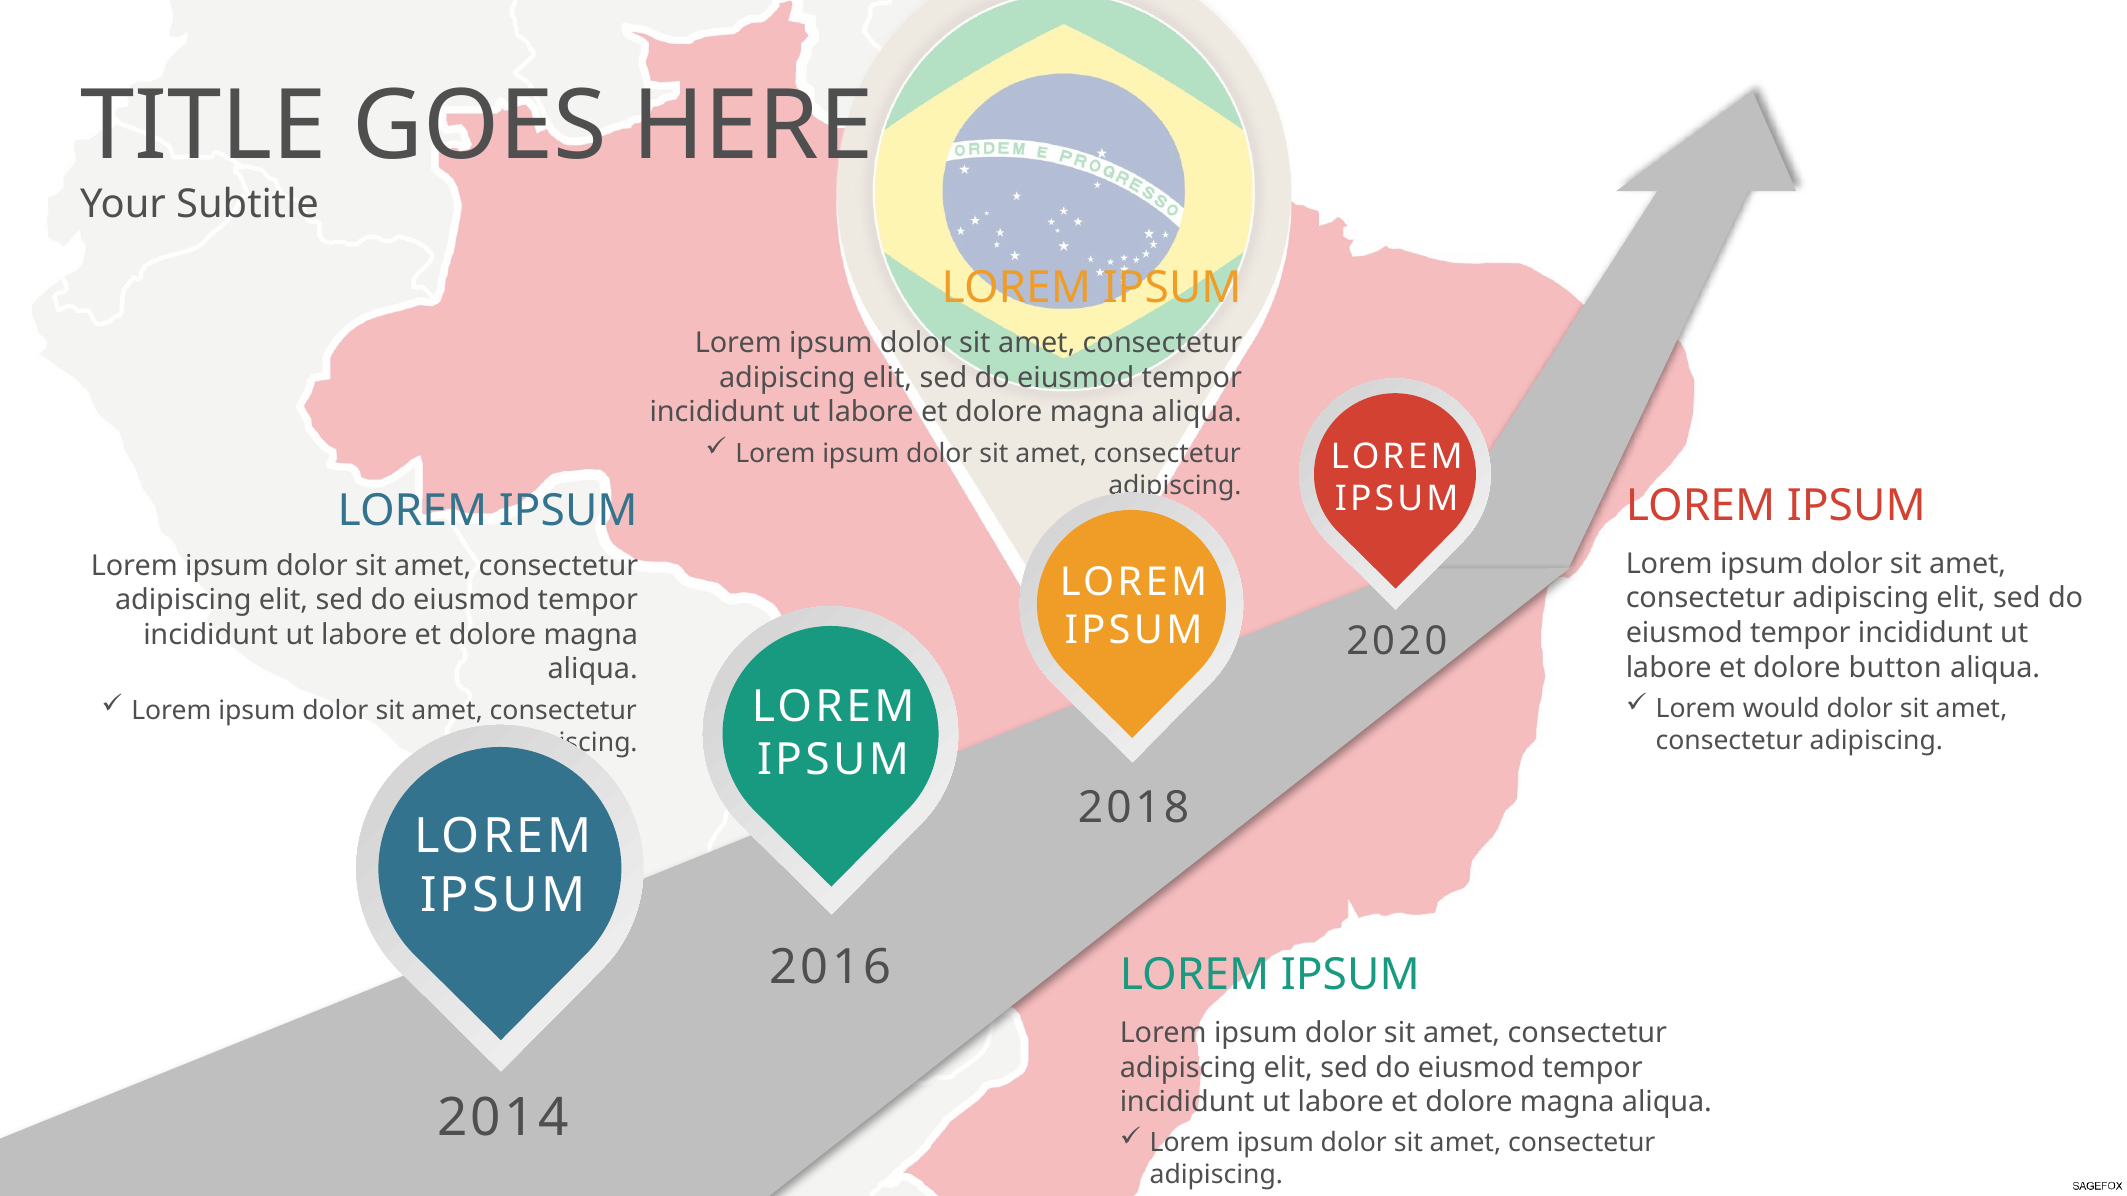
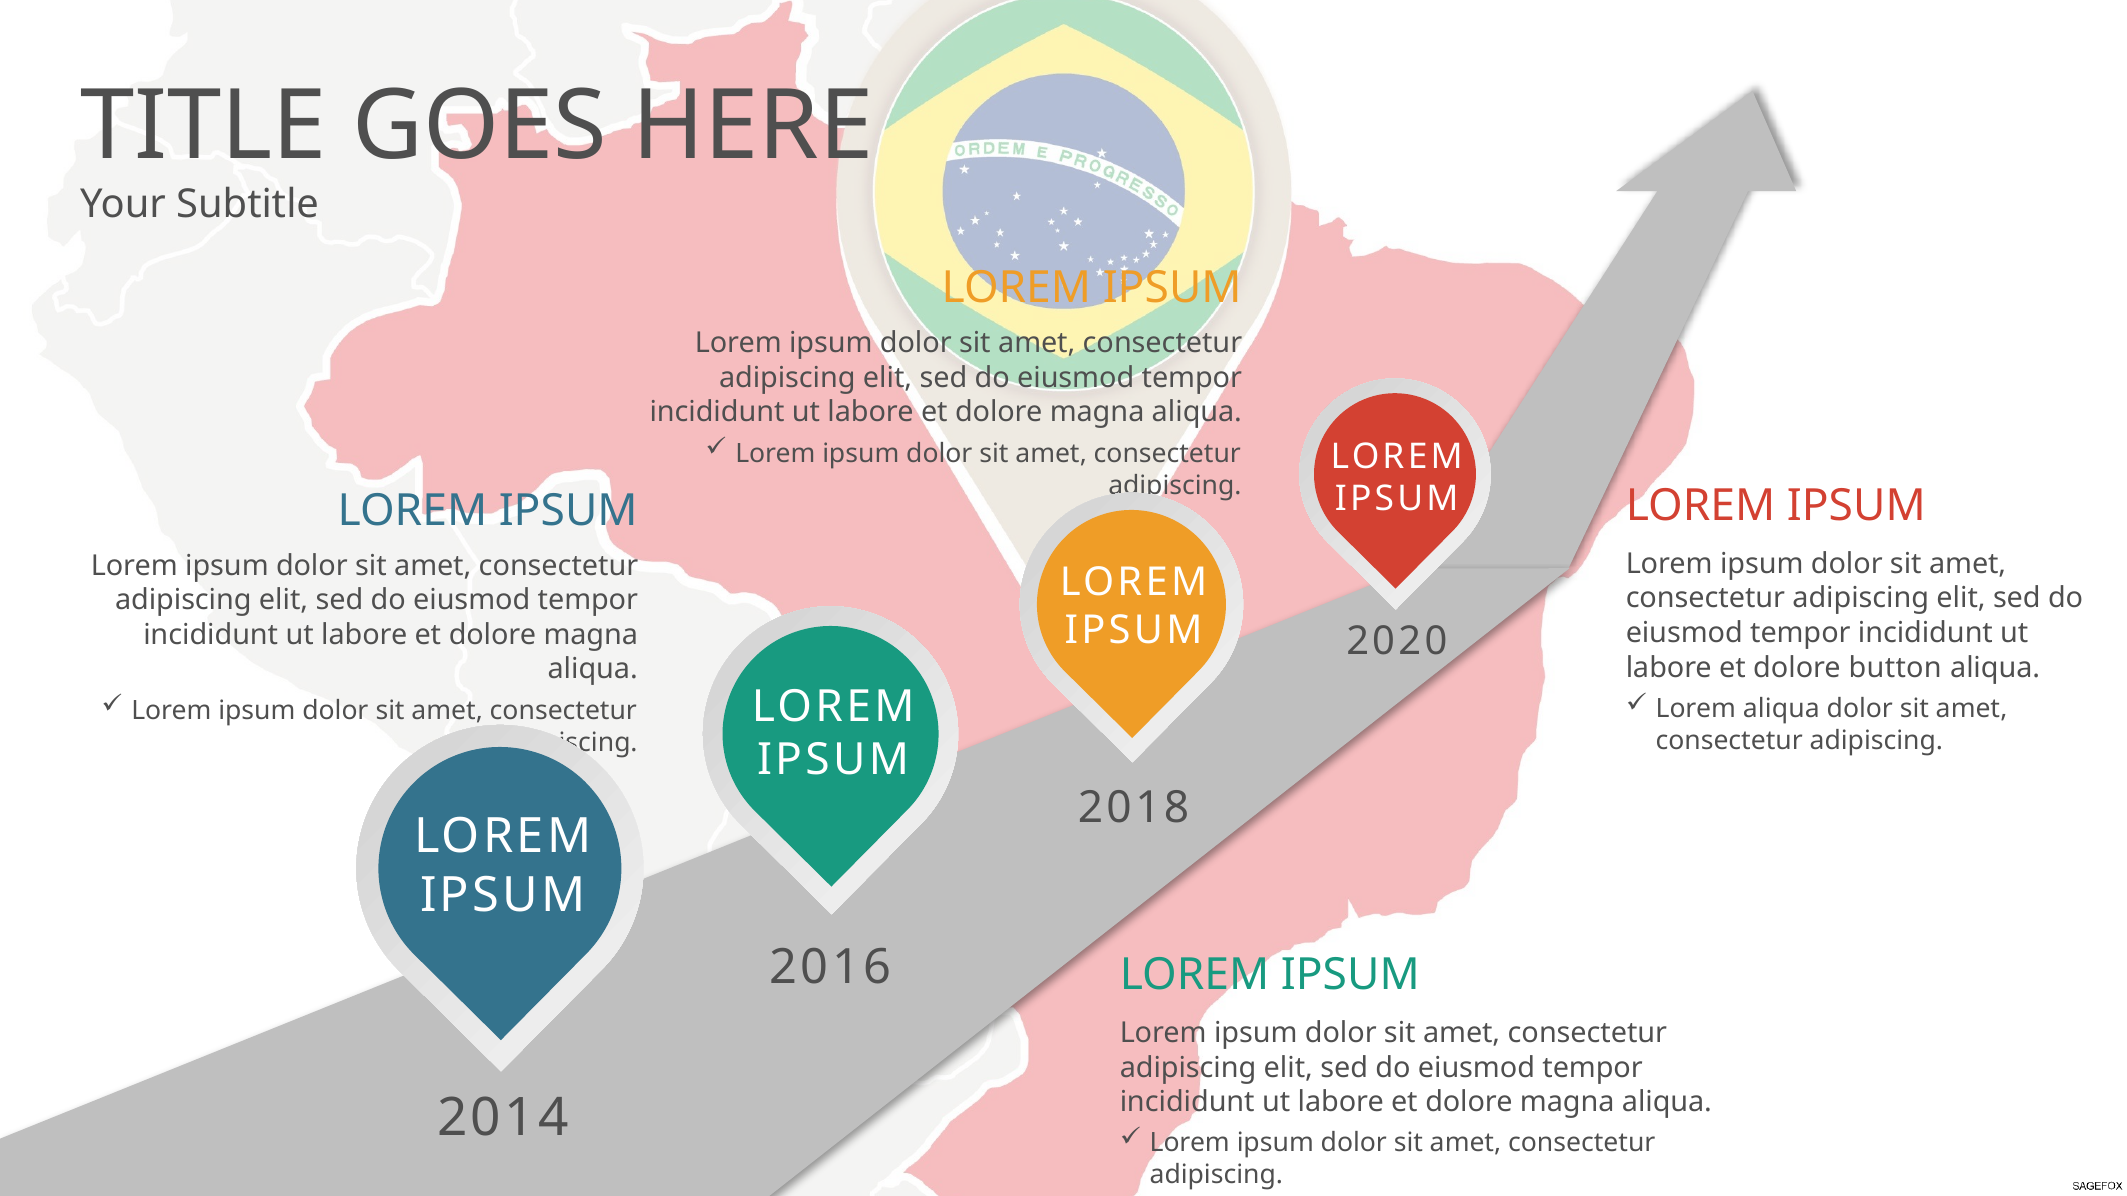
Lorem would: would -> aliqua
